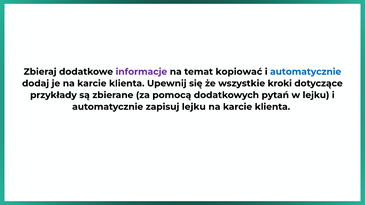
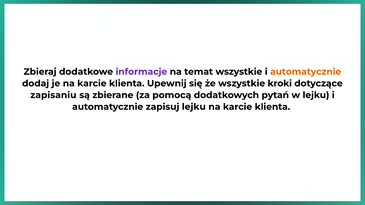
temat kopiować: kopiować -> wszystkie
automatycznie at (306, 72) colour: blue -> orange
przykłady: przykłady -> zapisaniu
